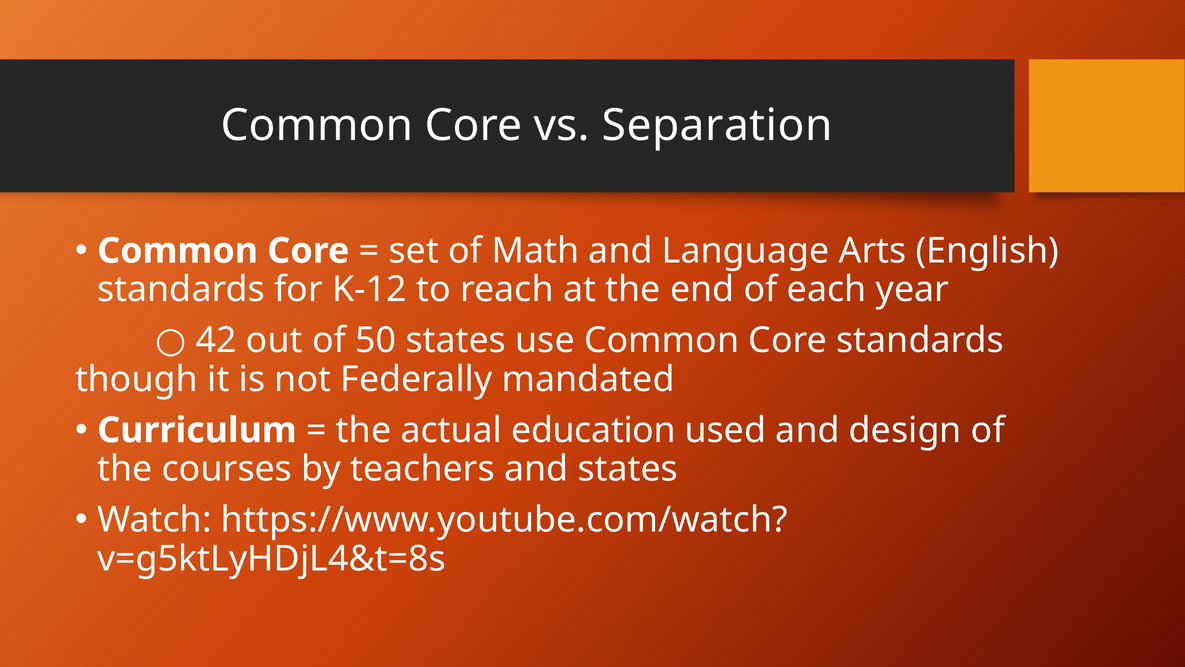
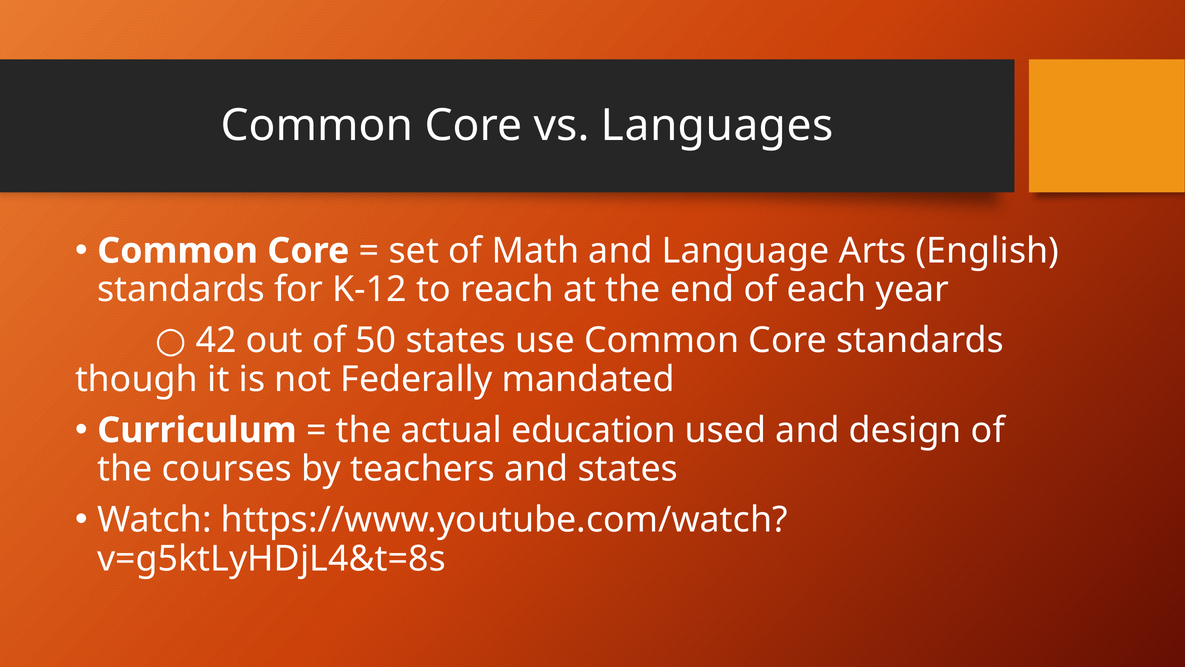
Separation: Separation -> Languages
